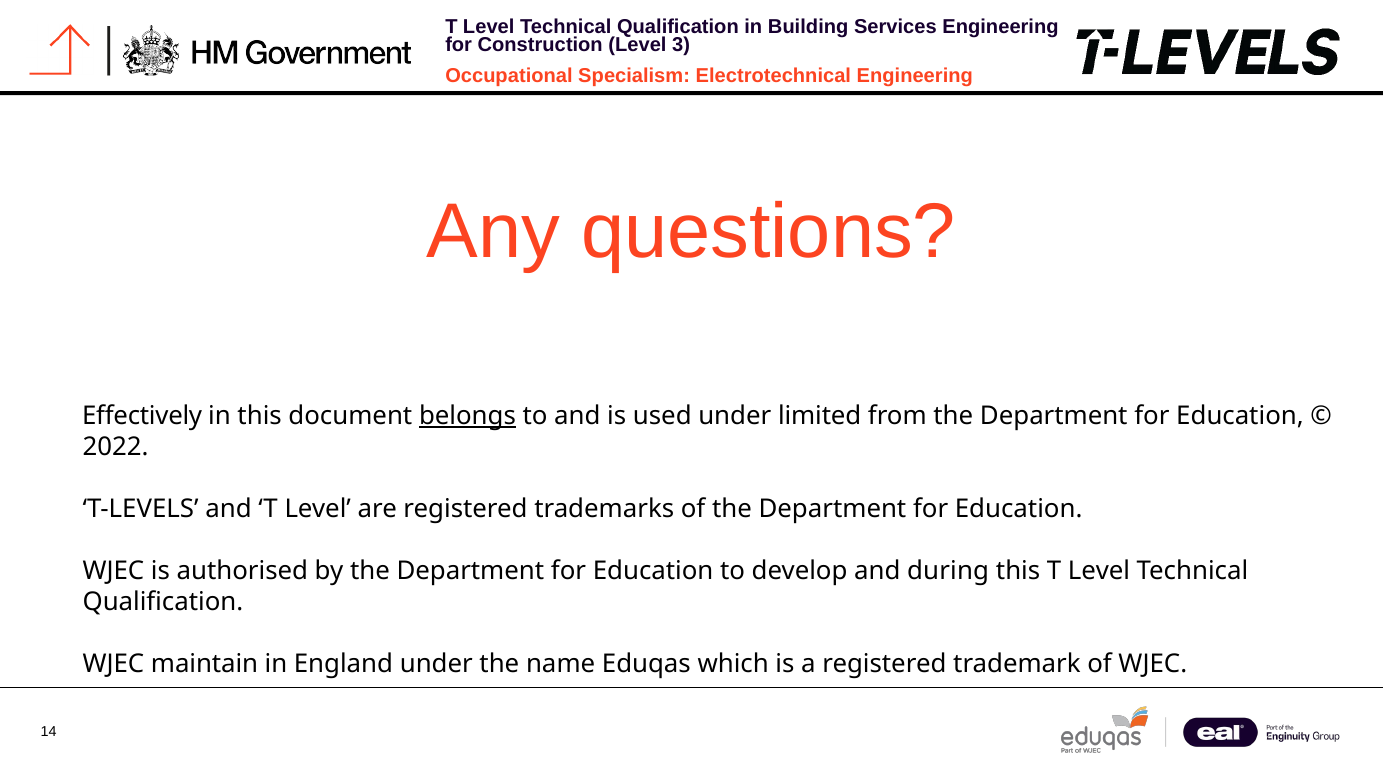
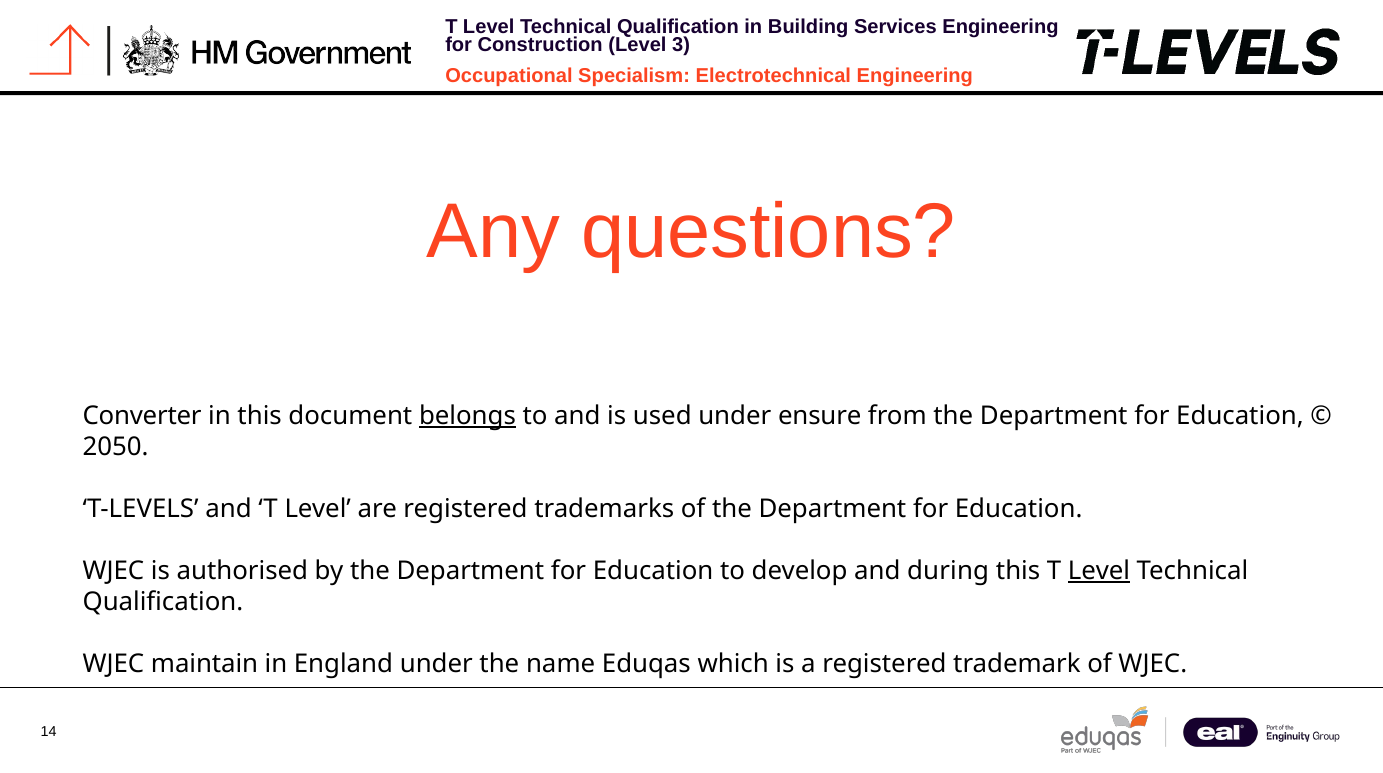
Effectively: Effectively -> Converter
limited: limited -> ensure
2022: 2022 -> 2050
Level at (1099, 571) underline: none -> present
